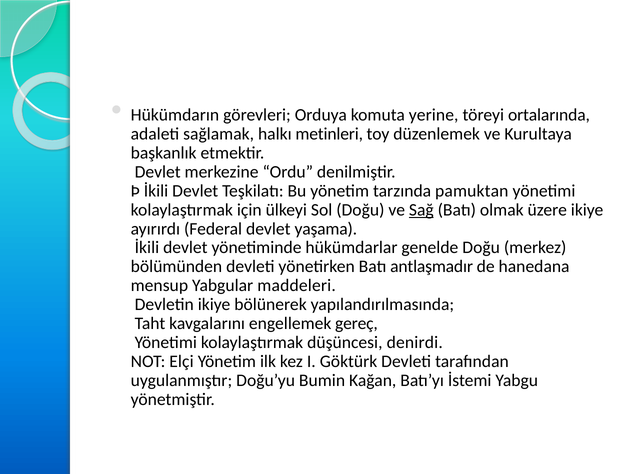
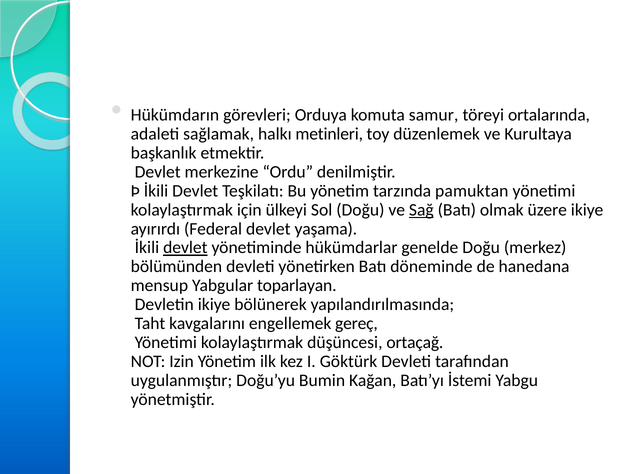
yerine: yerine -> samur
devlet at (185, 248) underline: none -> present
antlaşmadır: antlaşmadır -> döneminde
maddeleri: maddeleri -> toparlayan
denirdi: denirdi -> ortaçağ
Elçi: Elçi -> Izin
